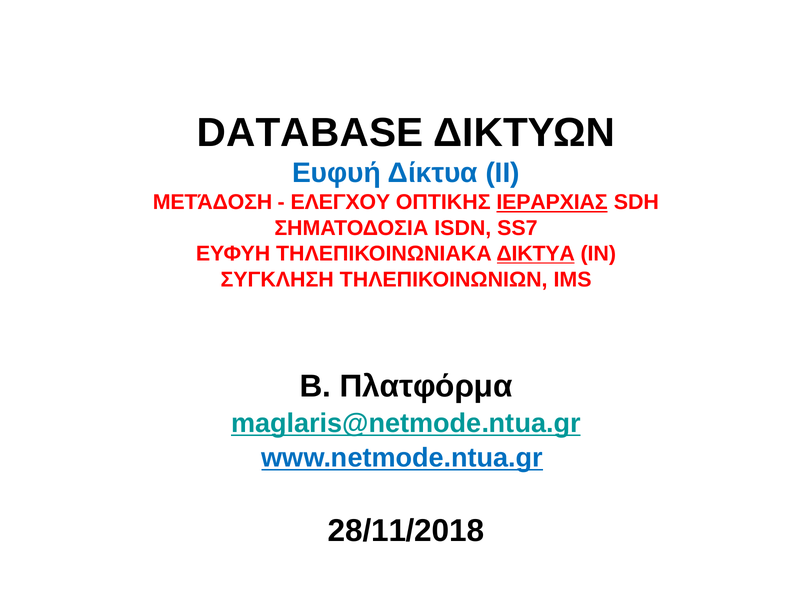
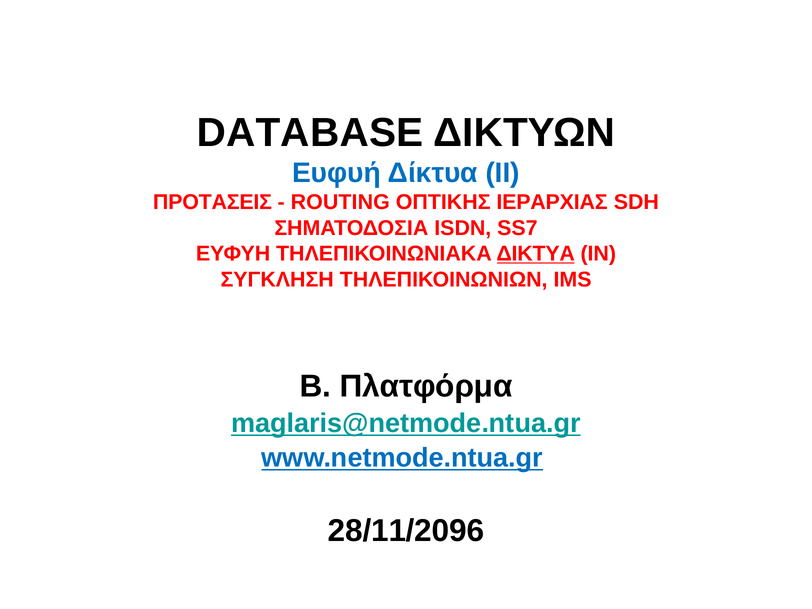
ΜΕΤΆΔΟΣΗ: ΜΕΤΆΔΟΣΗ -> ΠΡΟΤΑΣΕΙΣ
ΕΛΕΓΧΟΥ: ΕΛΕΓΧΟΥ -> ROUTING
ΙΕΡΑΡΧΙΑΣ underline: present -> none
28/11/2018: 28/11/2018 -> 28/11/2096
